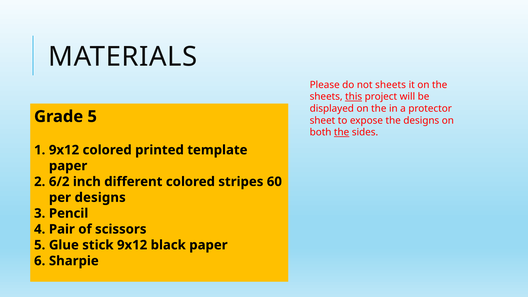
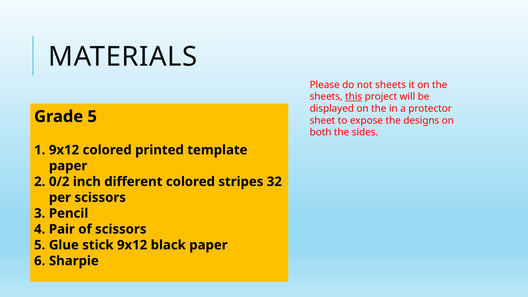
the at (342, 132) underline: present -> none
6/2: 6/2 -> 0/2
60: 60 -> 32
per designs: designs -> scissors
